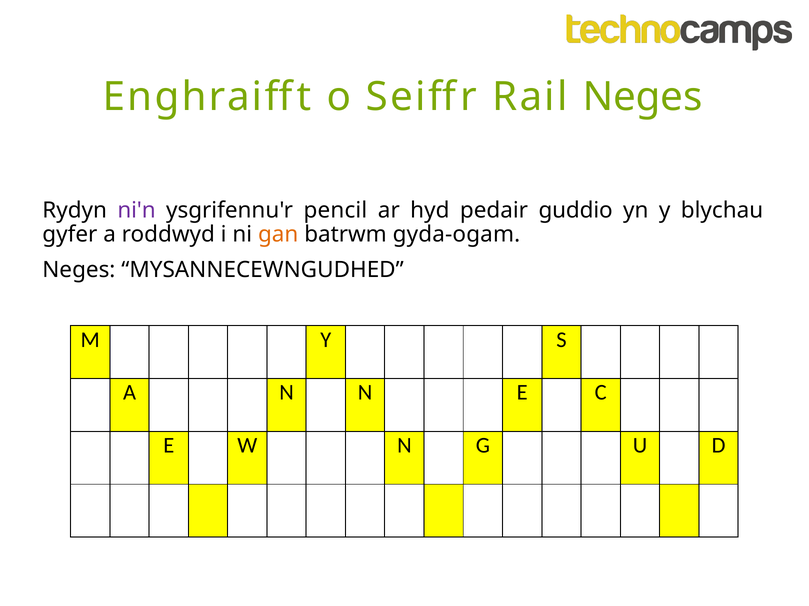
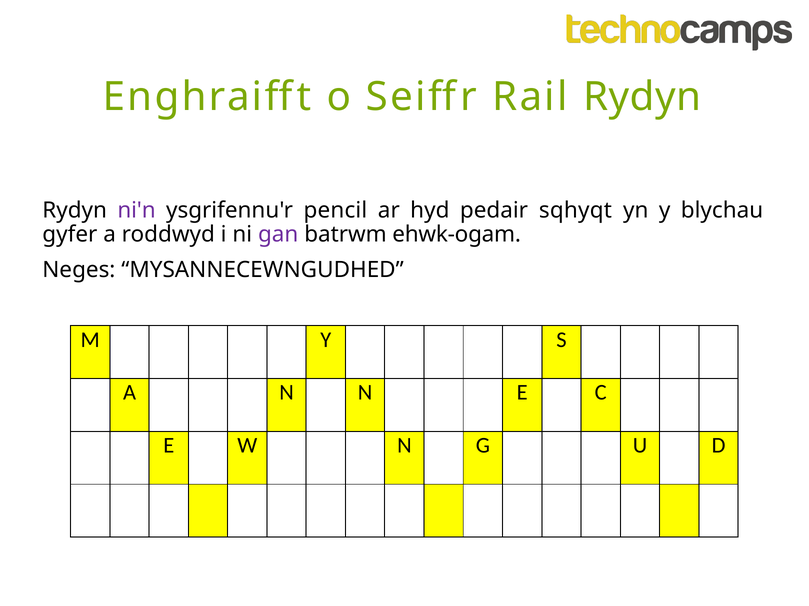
Rail Neges: Neges -> Rydyn
guddio: guddio -> sqhyqt
gan colour: orange -> purple
gyda-ogam: gyda-ogam -> ehwk-ogam
